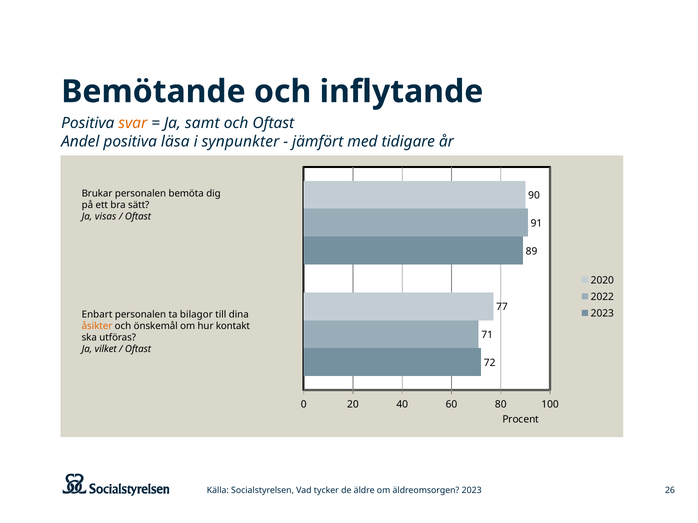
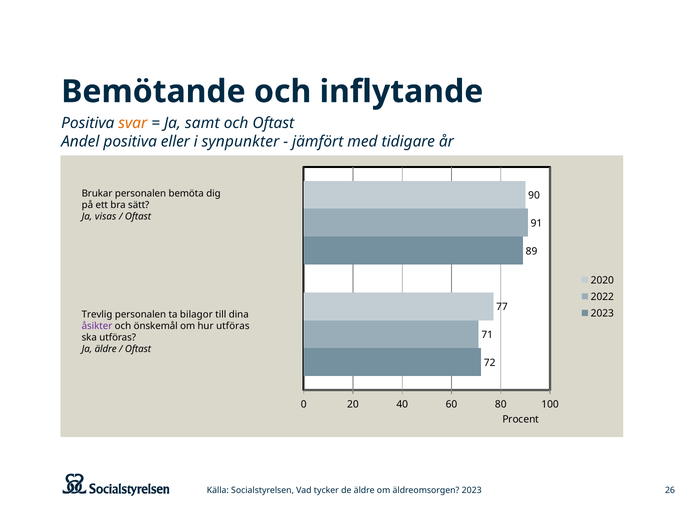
läsa: läsa -> eller
Enbart: Enbart -> Trevlig
åsikter colour: orange -> purple
hur kontakt: kontakt -> utföras
Ja vilket: vilket -> äldre
